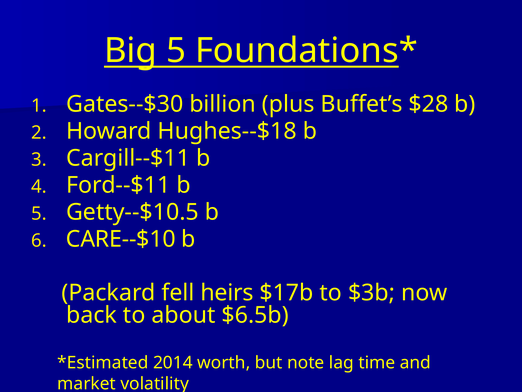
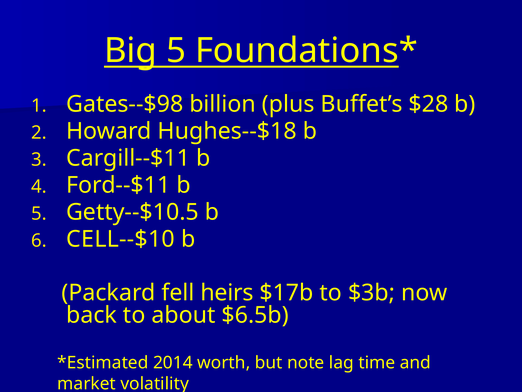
Gates--$30: Gates--$30 -> Gates--$98
CARE--$10: CARE--$10 -> CELL--$10
